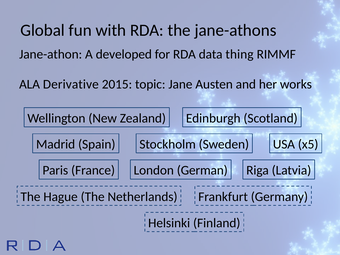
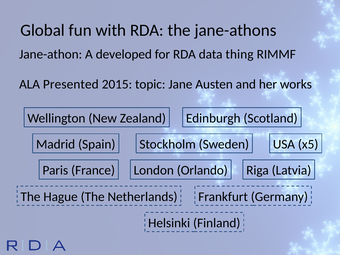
Derivative: Derivative -> Presented
German: German -> Orlando
